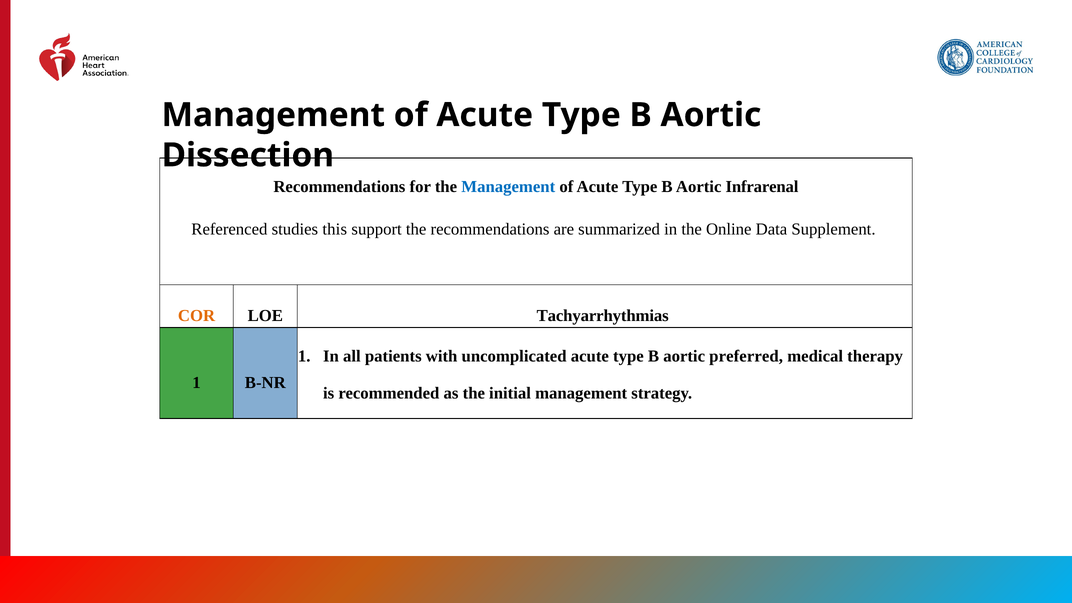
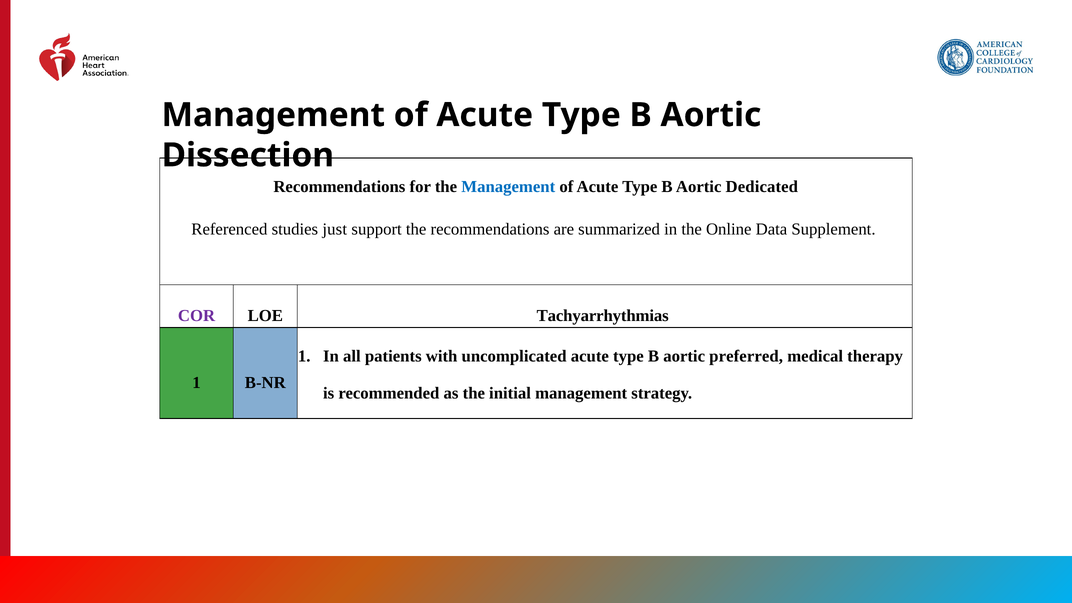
Infrarenal: Infrarenal -> Dedicated
this: this -> just
COR colour: orange -> purple
